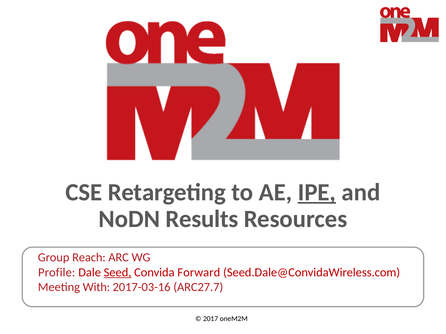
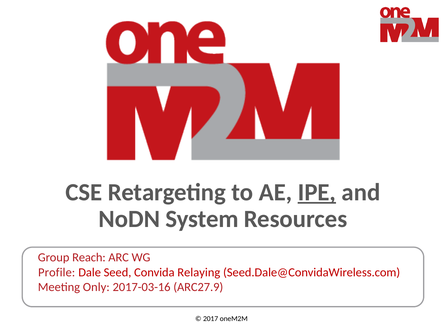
Results: Results -> System
Seed underline: present -> none
Forward: Forward -> Relaying
With: With -> Only
ARC27.7: ARC27.7 -> ARC27.9
